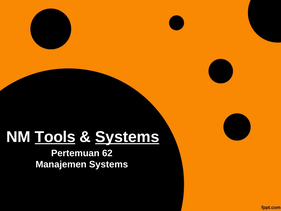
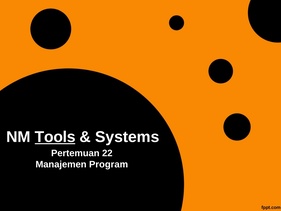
Systems at (127, 137) underline: present -> none
62: 62 -> 22
Manajemen Systems: Systems -> Program
